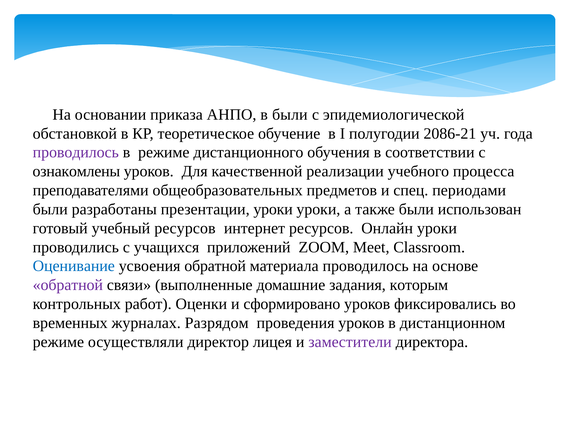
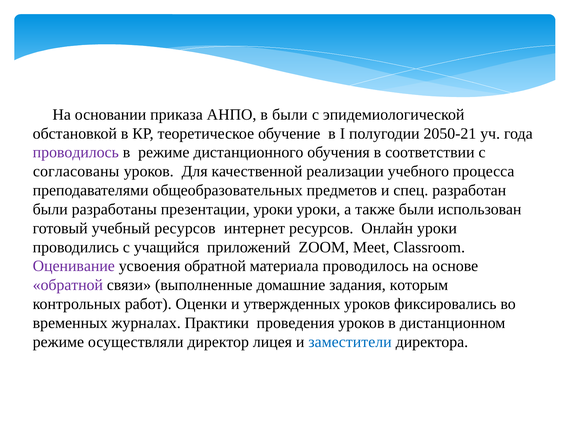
2086-21: 2086-21 -> 2050-21
ознакомлены: ознакомлены -> согласованы
периодами: периодами -> разработан
учащихся: учащихся -> учащийся
Оценивание colour: blue -> purple
сформировано: сформировано -> утвержденных
Разрядом: Разрядом -> Практики
заместители colour: purple -> blue
